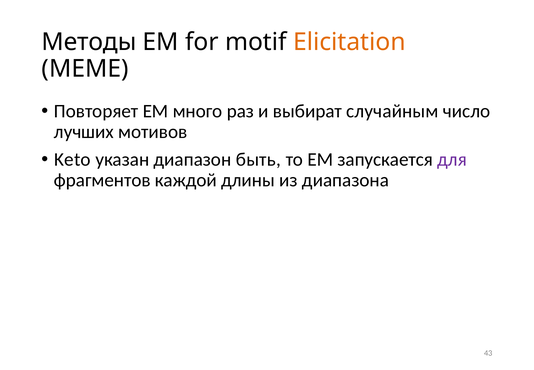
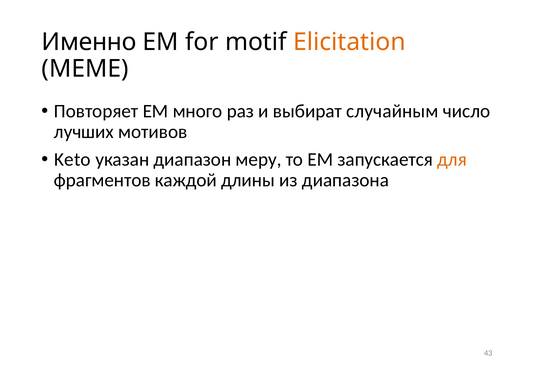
Методы: Методы -> Именно
быть: быть -> меру
для colour: purple -> orange
